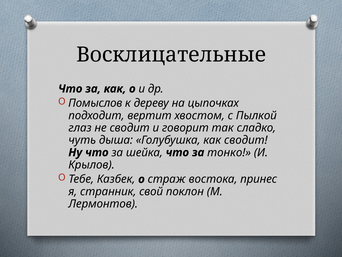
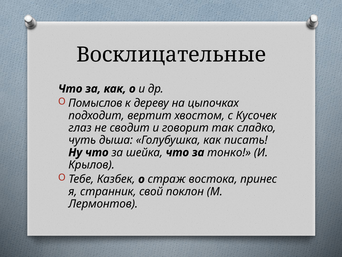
Пылкой: Пылкой -> Кусочек
как сводит: сводит -> писать
